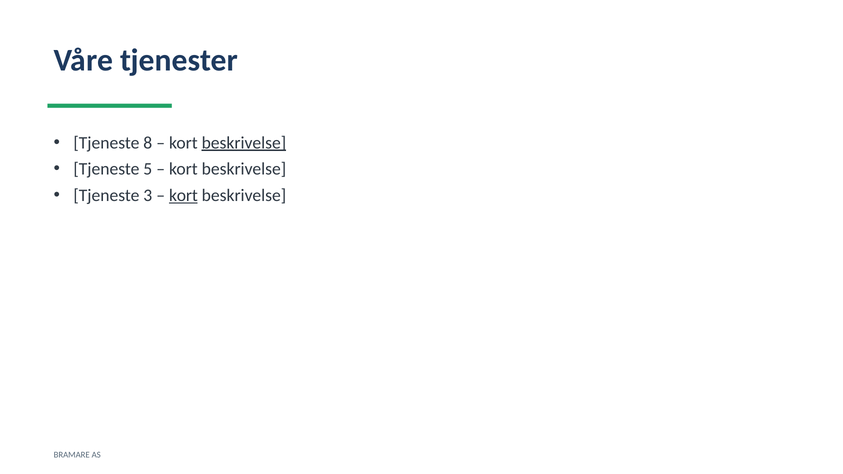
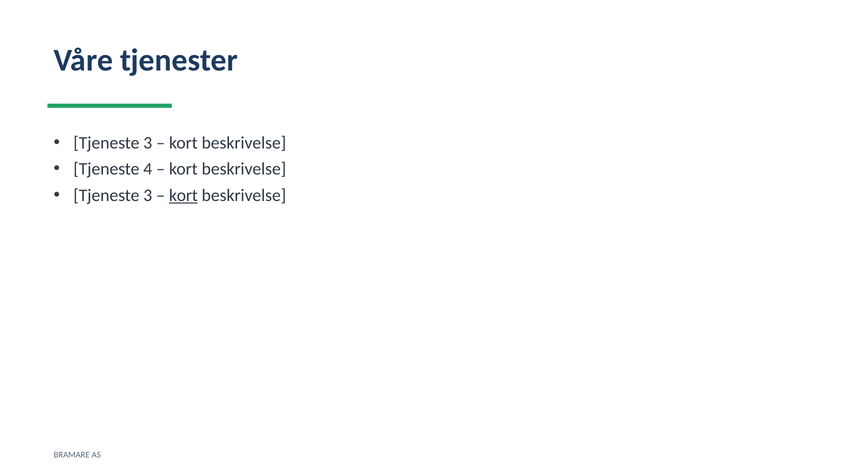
8 at (148, 143): 8 -> 3
beskrivelse at (244, 143) underline: present -> none
5: 5 -> 4
